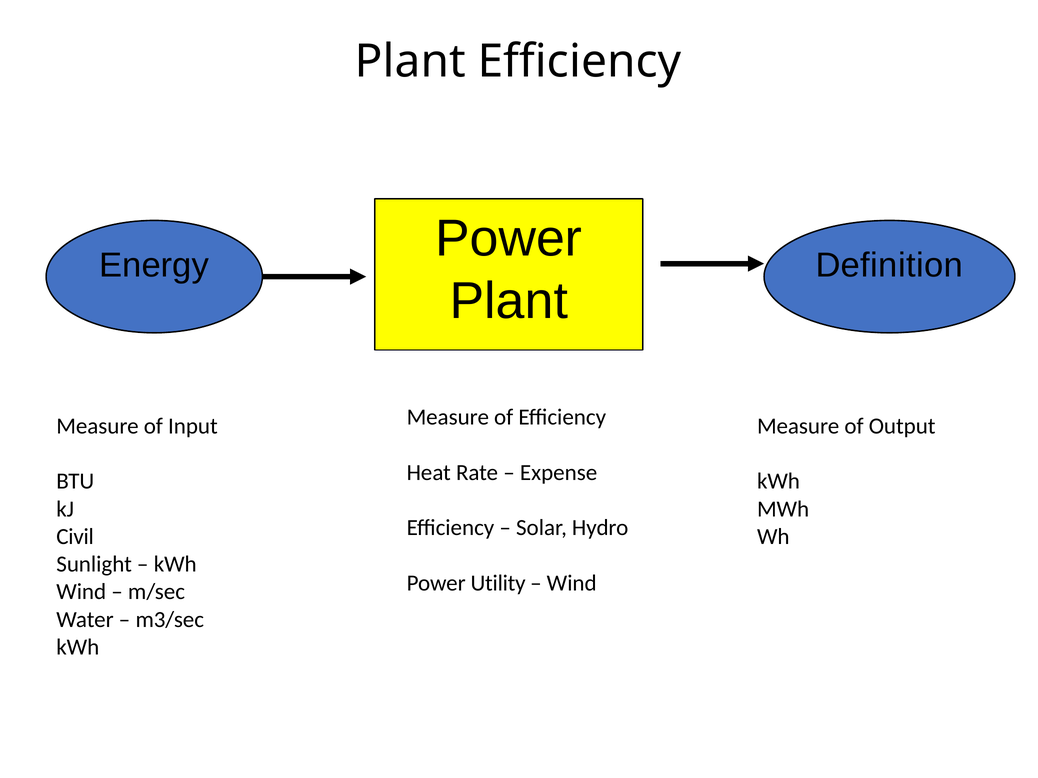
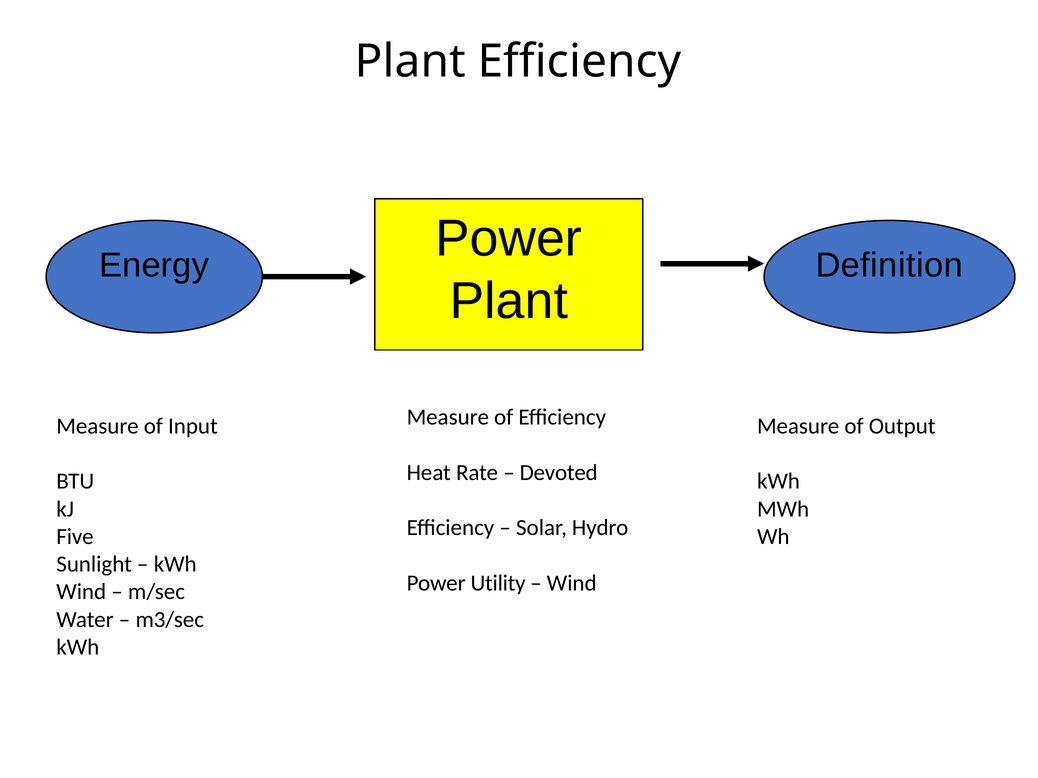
Expense: Expense -> Devoted
Civil: Civil -> Five
